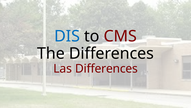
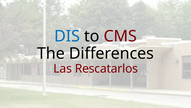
Las Differences: Differences -> Rescatarlos
